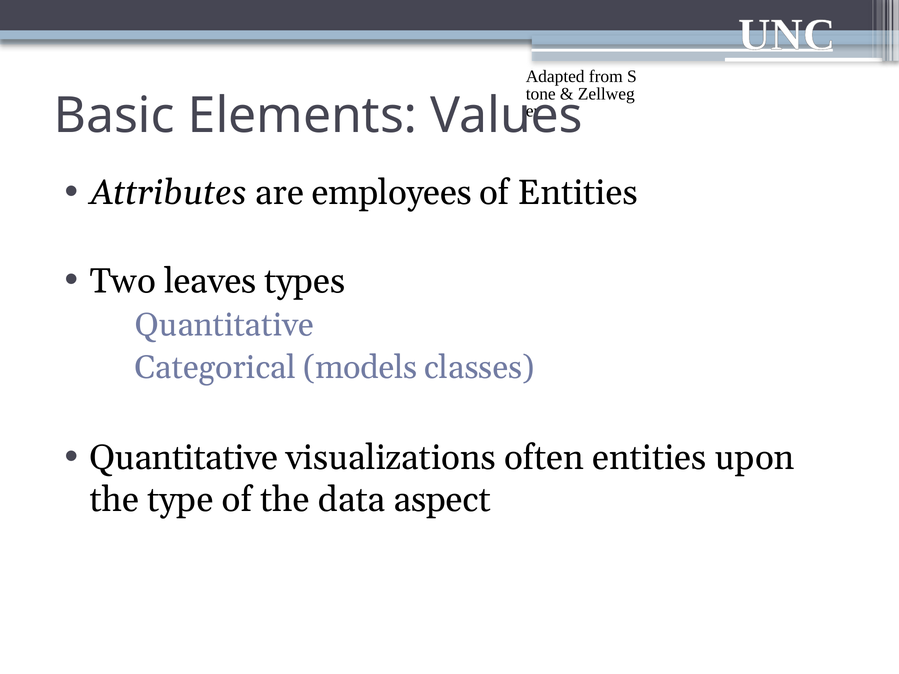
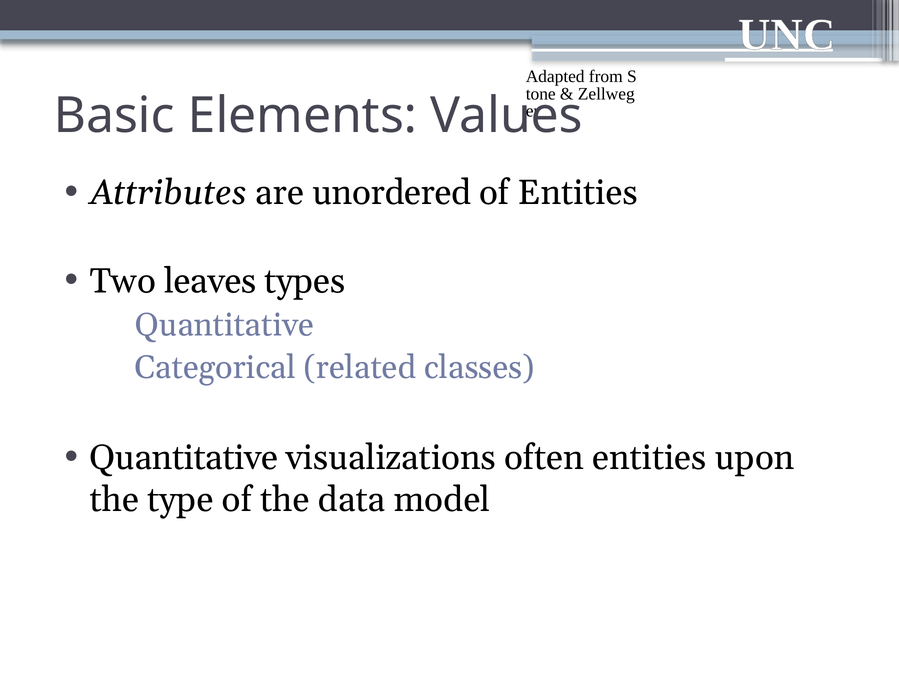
employees: employees -> unordered
models: models -> related
aspect: aspect -> model
